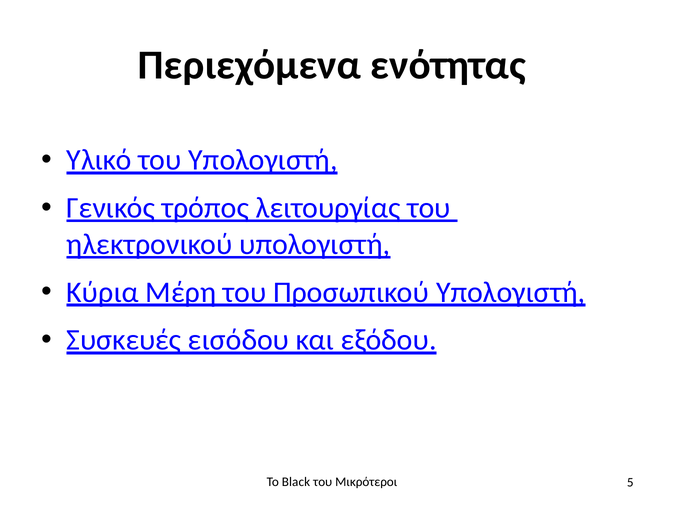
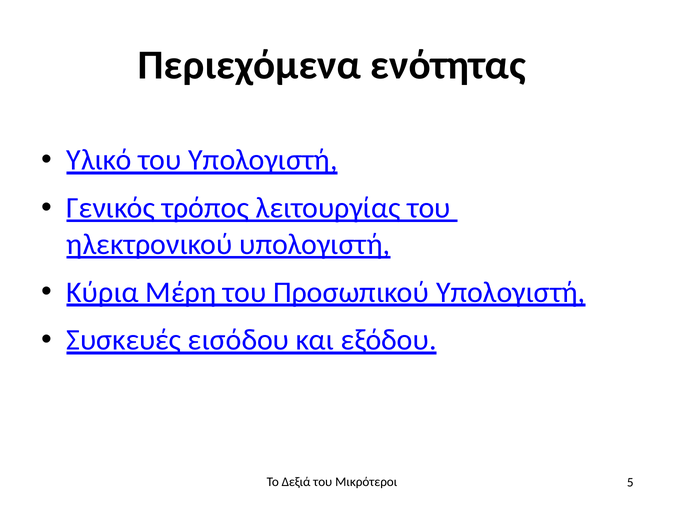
Black: Black -> Δεξιά
